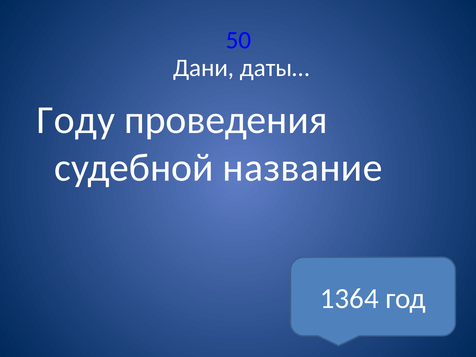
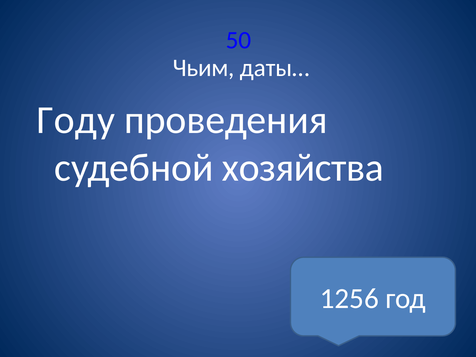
Дани: Дани -> Чьим
название: название -> хозяйства
1364: 1364 -> 1256
